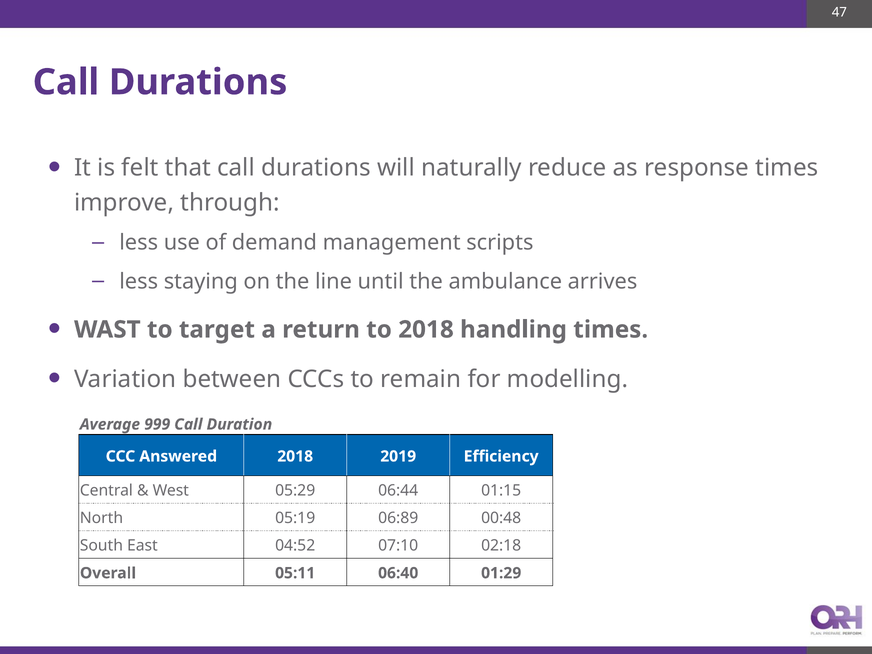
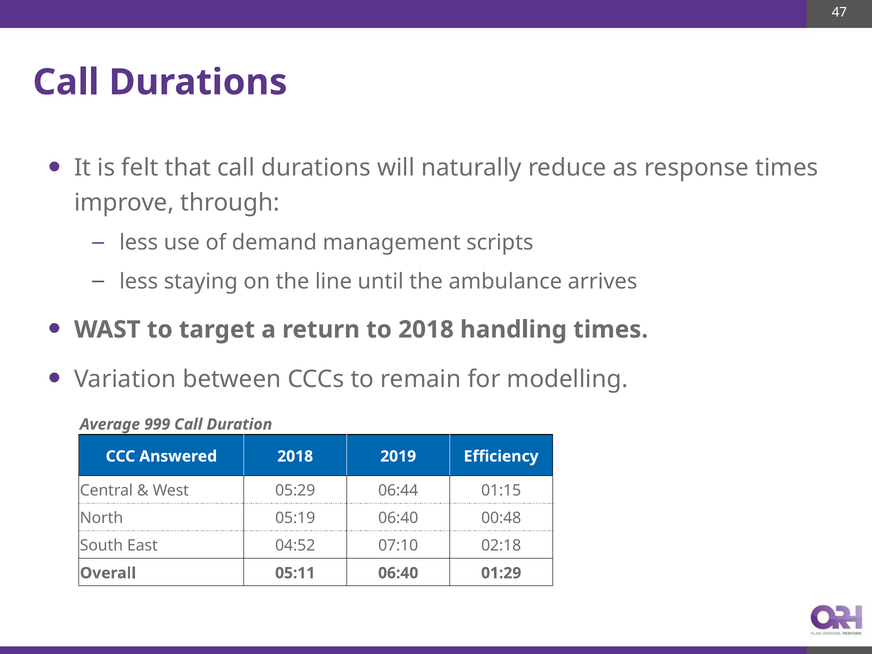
05:19 06:89: 06:89 -> 06:40
